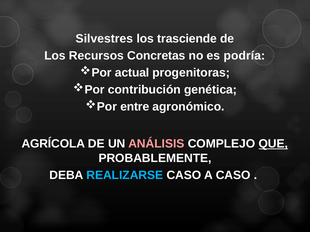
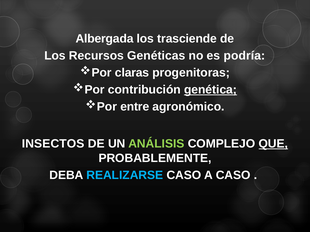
Silvestres: Silvestres -> Albergada
Concretas: Concretas -> Genéticas
actual: actual -> claras
genética underline: none -> present
AGRÍCOLA: AGRÍCOLA -> INSECTOS
ANÁLISIS colour: pink -> light green
